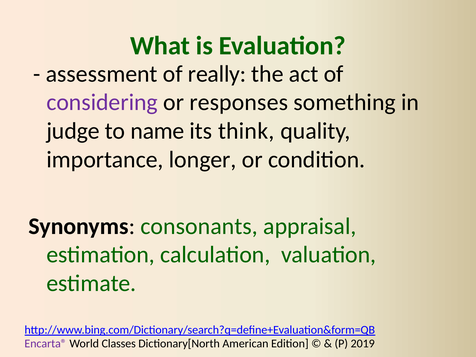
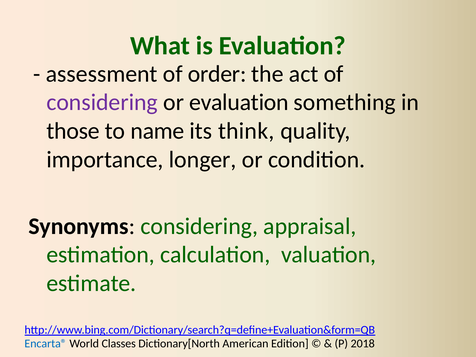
really: really -> order
or responses: responses -> evaluation
judge: judge -> those
Synonyms consonants: consonants -> considering
Encarta® colour: purple -> blue
2019: 2019 -> 2018
